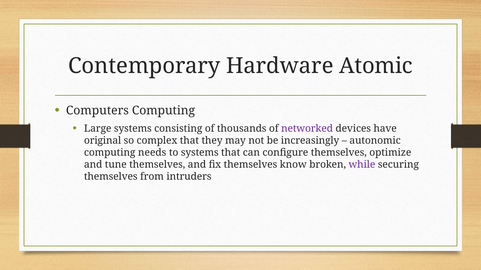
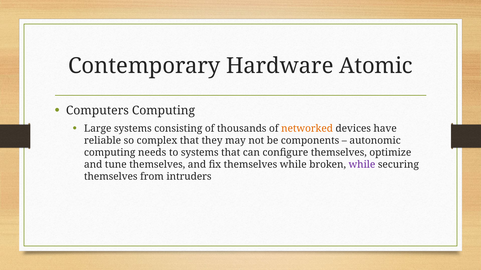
networked colour: purple -> orange
original: original -> reliable
increasingly: increasingly -> components
themselves know: know -> while
